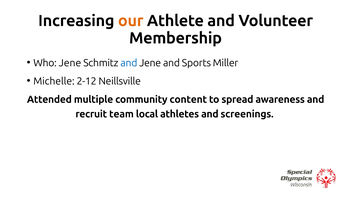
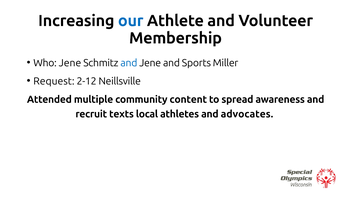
our colour: orange -> blue
Michelle: Michelle -> Request
team: team -> texts
screenings: screenings -> advocates
